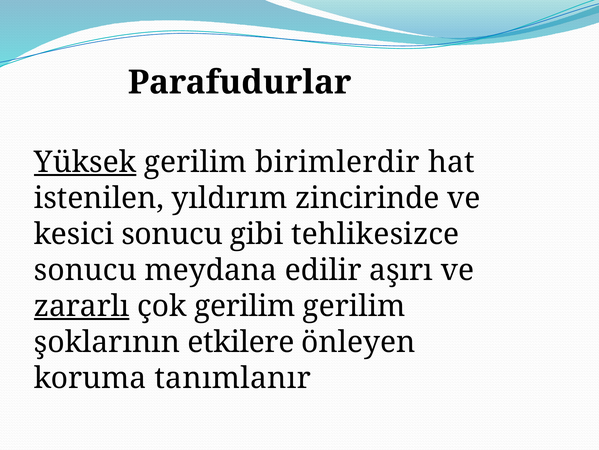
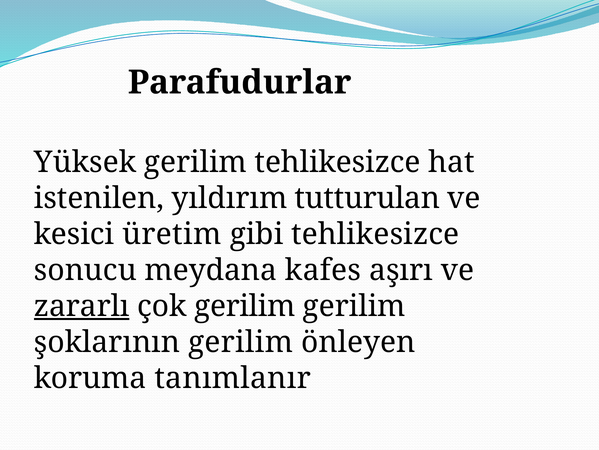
Yüksek underline: present -> none
gerilim birimlerdir: birimlerdir -> tehlikesizce
zincirinde: zincirinde -> tutturulan
kesici sonucu: sonucu -> üretim
edilir: edilir -> kafes
şoklarının etkilere: etkilere -> gerilim
